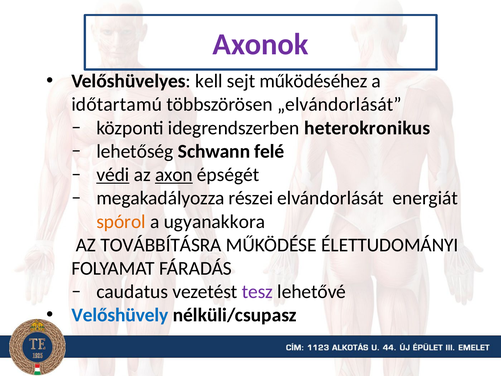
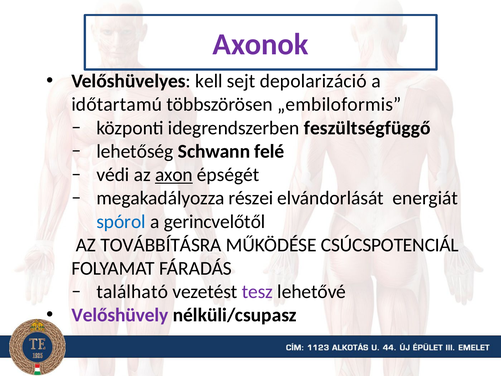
működéséhez: működéséhez -> depolarizáció
„elvándorlását: „elvándorlását -> „embiloformis
heterokronikus: heterokronikus -> feszültségfüggő
védi underline: present -> none
spórol colour: orange -> blue
ugyanakkora: ugyanakkora -> gerincvelőtől
ÉLETTUDOMÁNYI: ÉLETTUDOMÁNYI -> CSÚCSPOTENCIÁL
caudatus: caudatus -> található
Velőshüvely colour: blue -> purple
